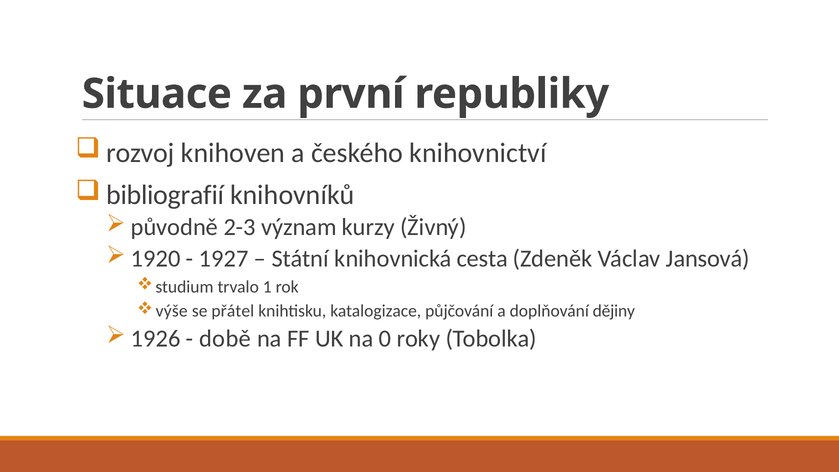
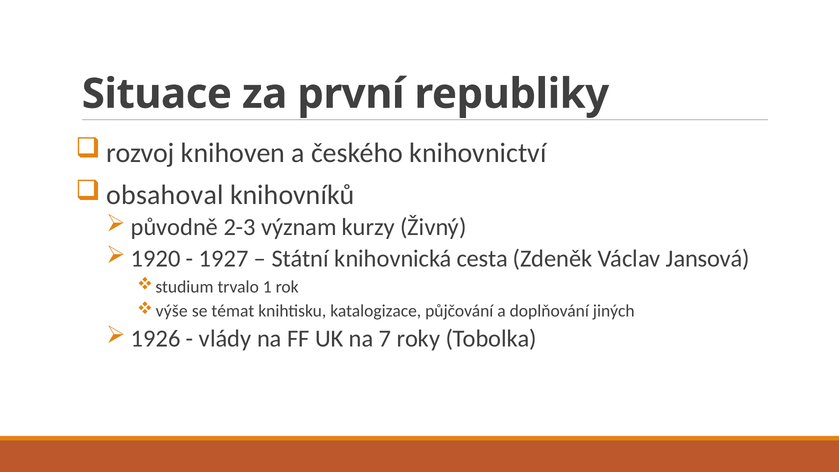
bibliografií: bibliografií -> obsahoval
přátel: přátel -> témat
dějiny: dějiny -> jiných
době: době -> vlády
0: 0 -> 7
